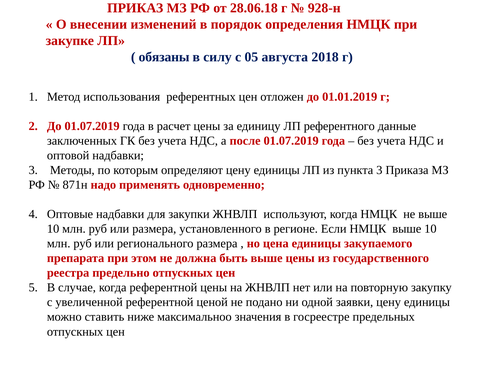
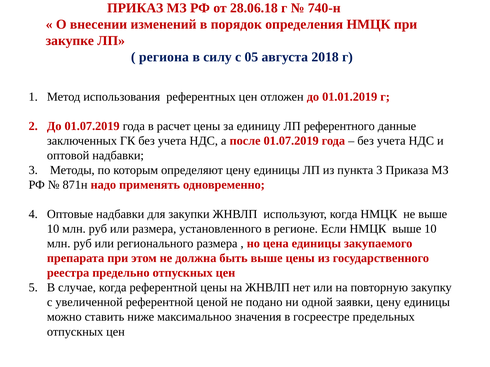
928-н: 928-н -> 740-н
обязаны: обязаны -> региона
